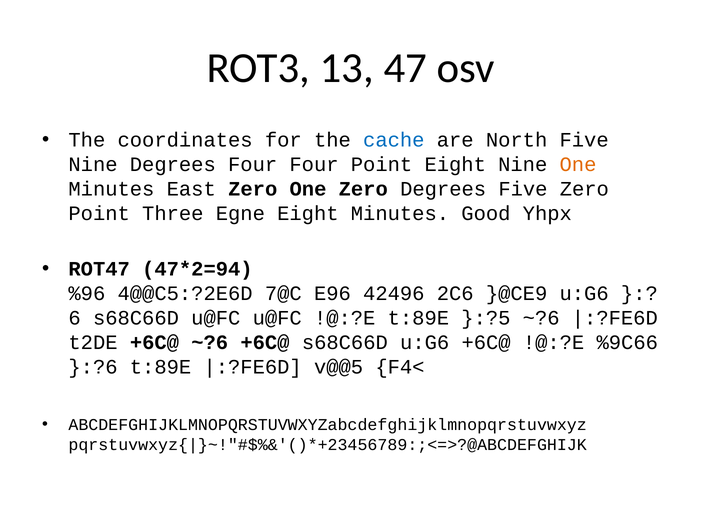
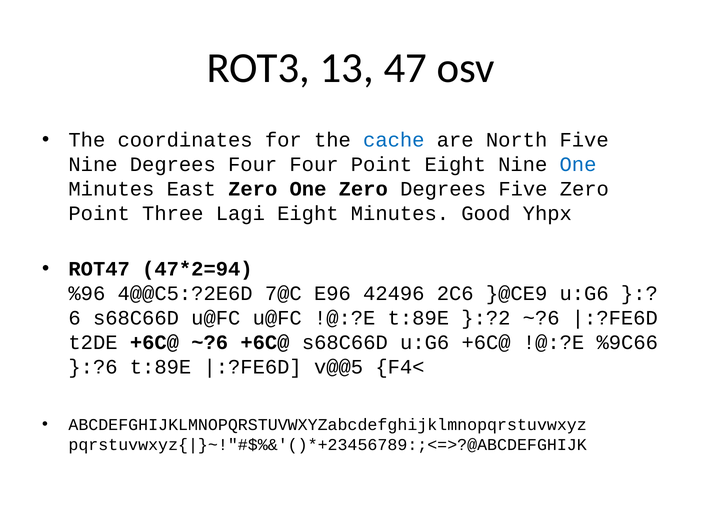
One at (578, 165) colour: orange -> blue
Egne: Egne -> Lagi
}:?5: }:?5 -> }:?2
